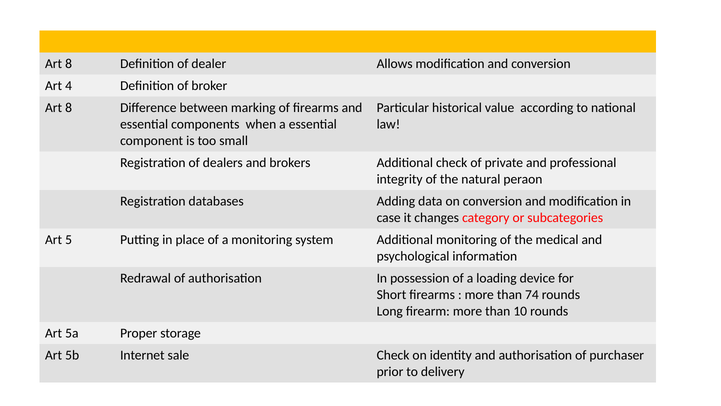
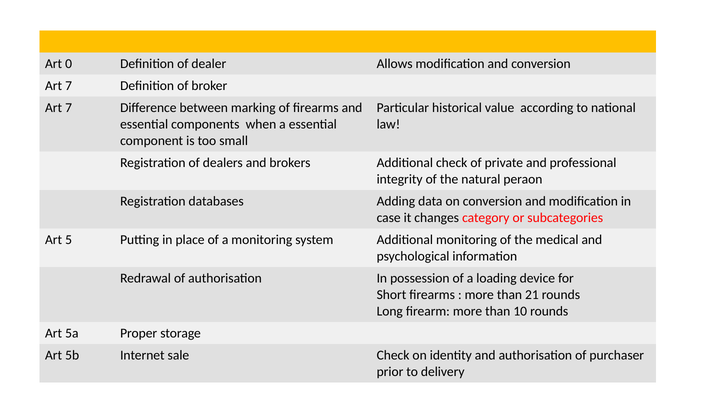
8 at (69, 64): 8 -> 0
4 at (69, 86): 4 -> 7
8 at (69, 108): 8 -> 7
74: 74 -> 21
